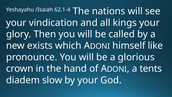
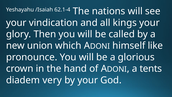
exists: exists -> union
slow: slow -> very
